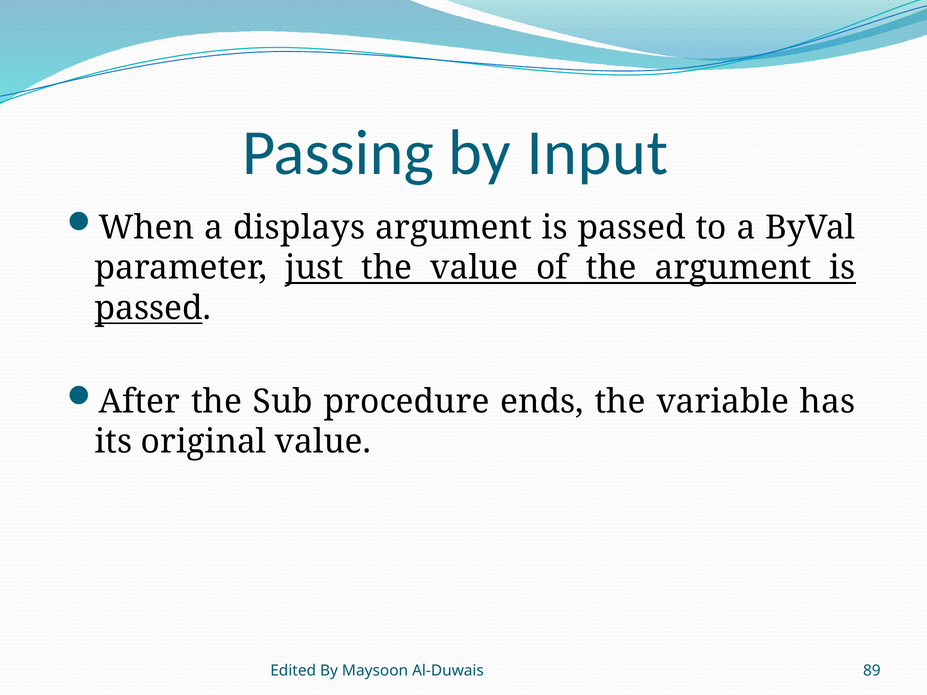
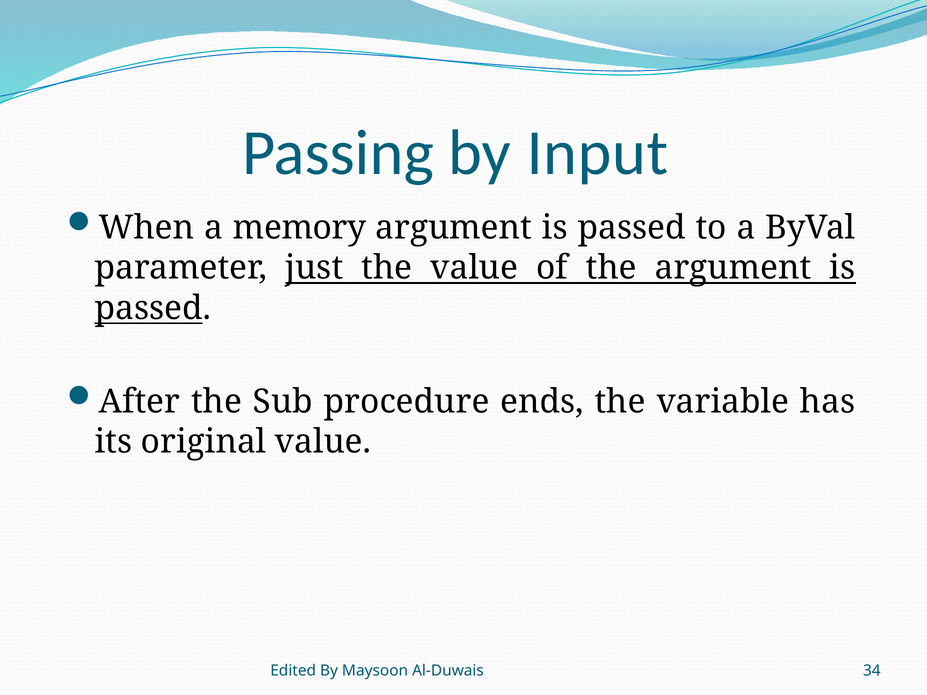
displays: displays -> memory
89: 89 -> 34
